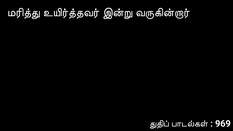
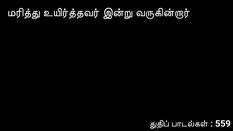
969: 969 -> 559
